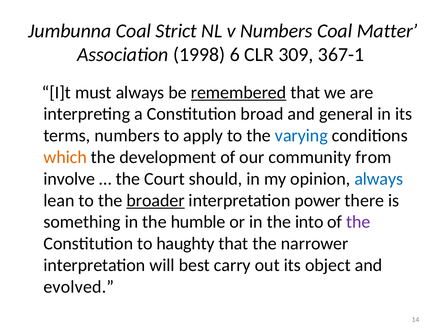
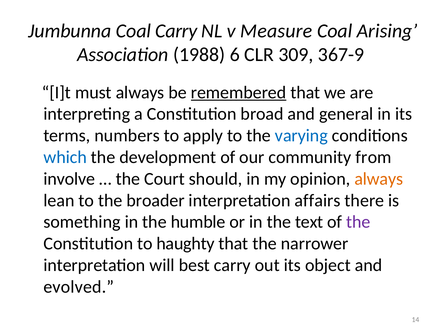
Coal Strict: Strict -> Carry
v Numbers: Numbers -> Measure
Matter: Matter -> Arising
1998: 1998 -> 1988
367-1: 367-1 -> 367-9
which colour: orange -> blue
always at (379, 179) colour: blue -> orange
broader underline: present -> none
power: power -> affairs
into: into -> text
